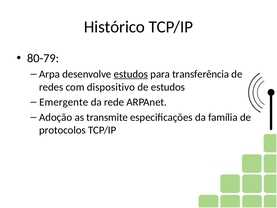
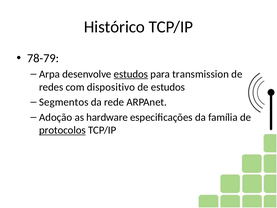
80-79: 80-79 -> 78-79
transferência: transferência -> transmission
Emergente: Emergente -> Segmentos
transmite: transmite -> hardware
protocolos underline: none -> present
